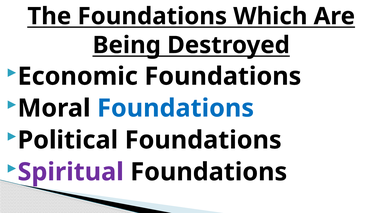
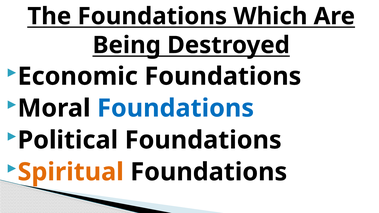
Spiritual colour: purple -> orange
